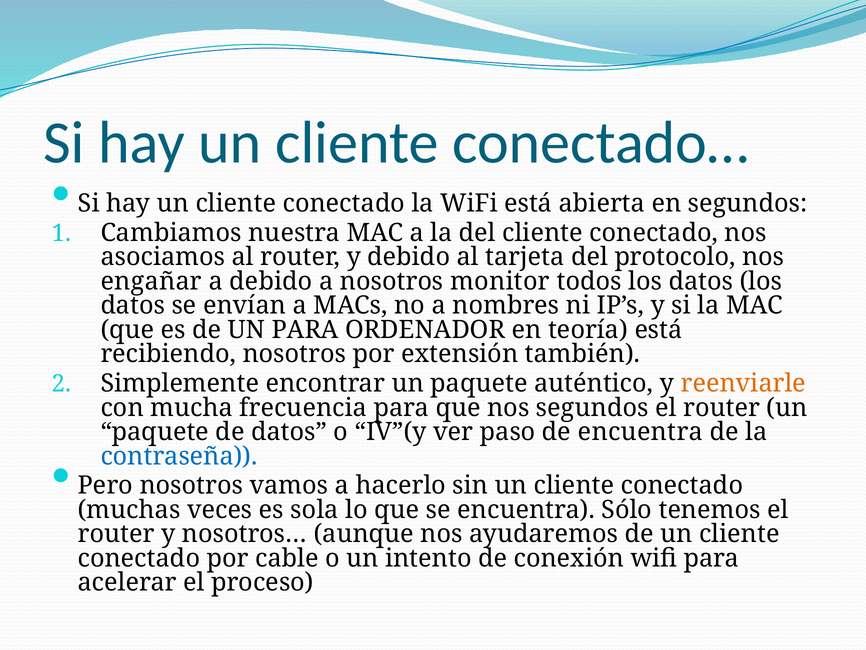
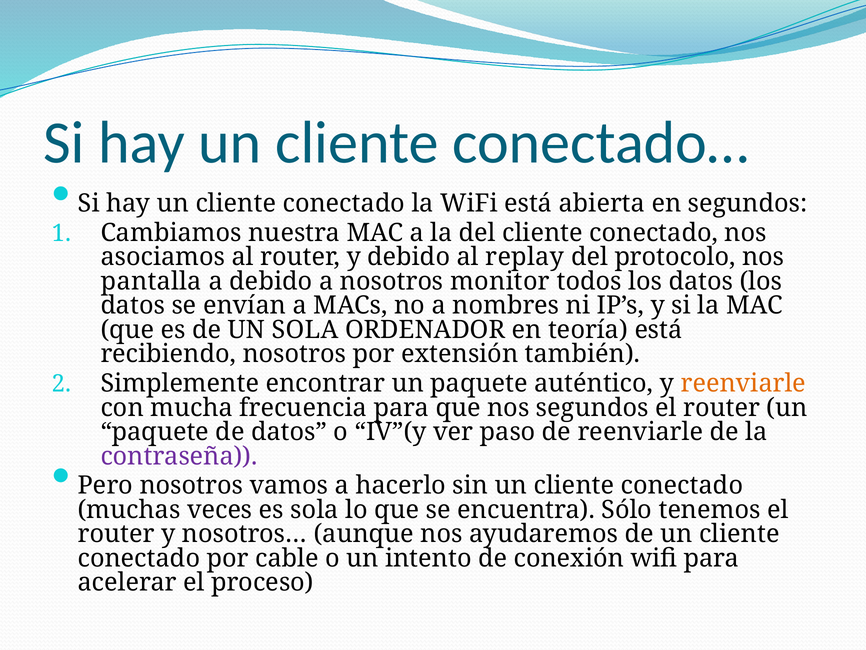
tarjeta: tarjeta -> replay
engañar: engañar -> pantalla
UN PARA: PARA -> SOLA
de encuentra: encuentra -> reenviarle
contraseña colour: blue -> purple
